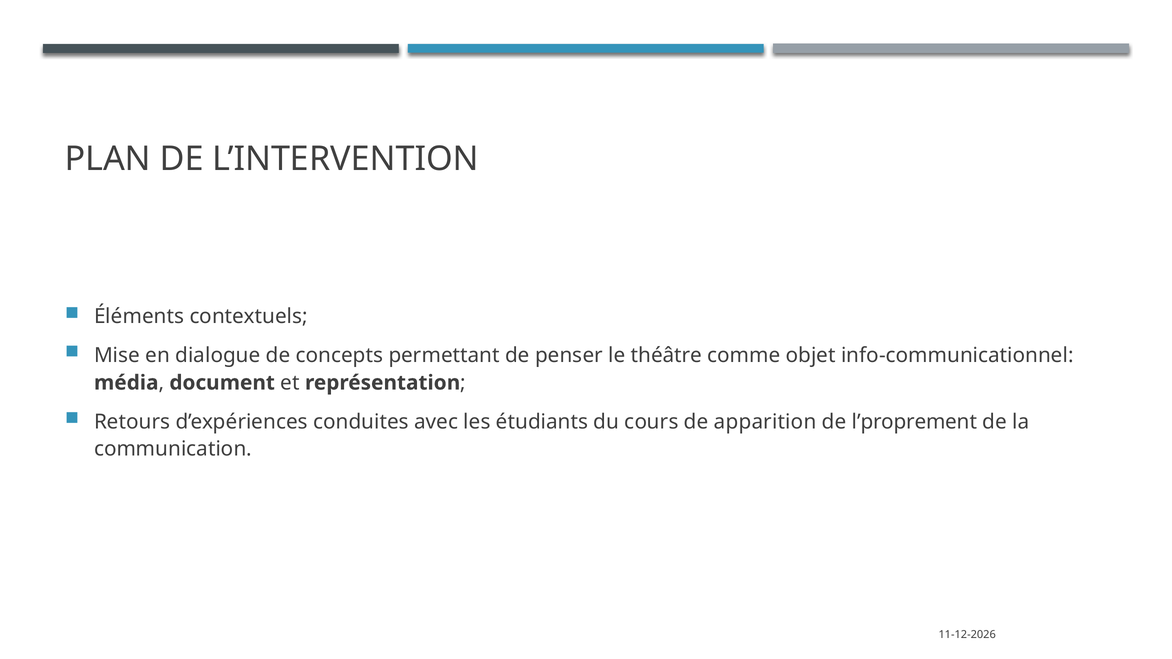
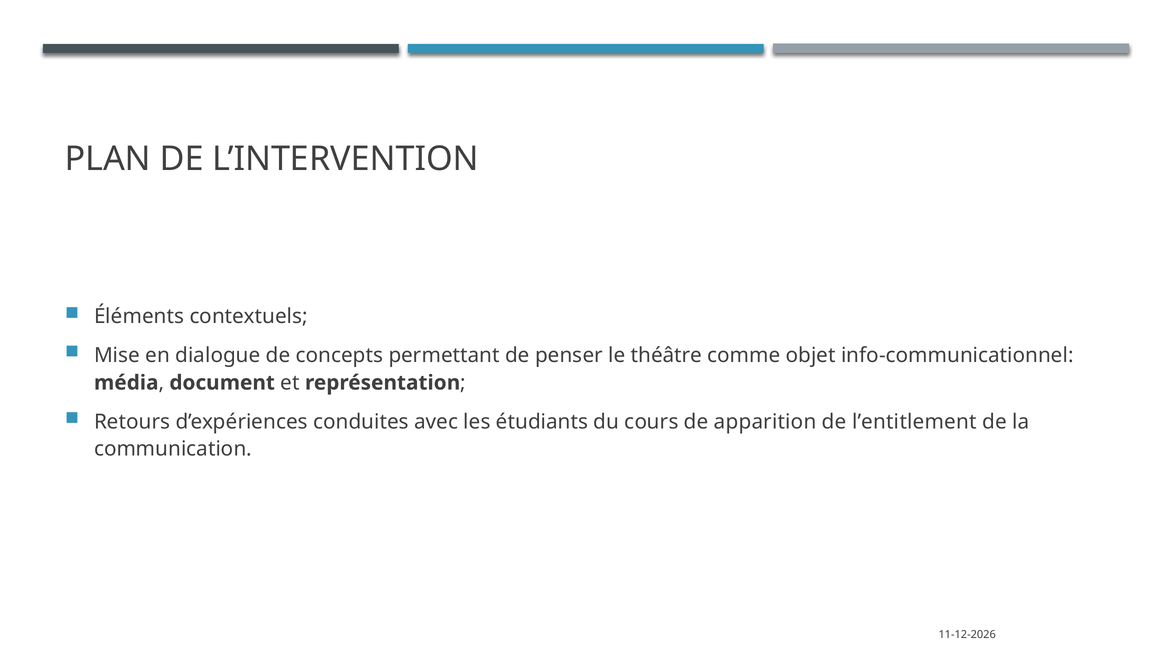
l’proprement: l’proprement -> l’entitlement
